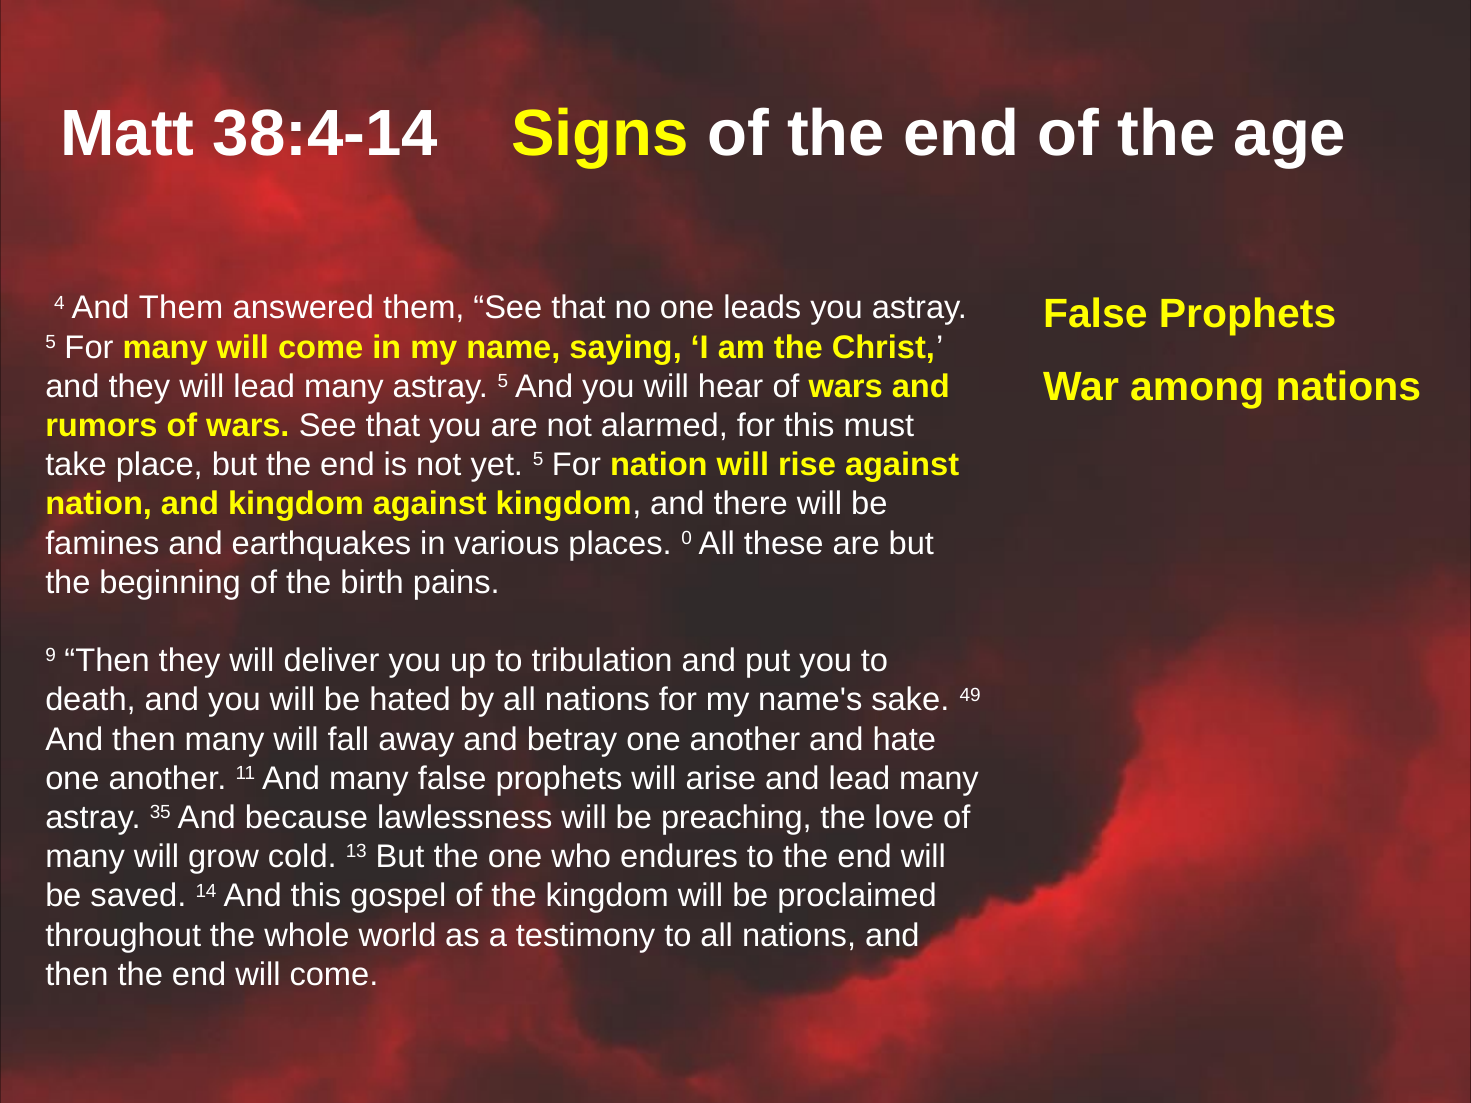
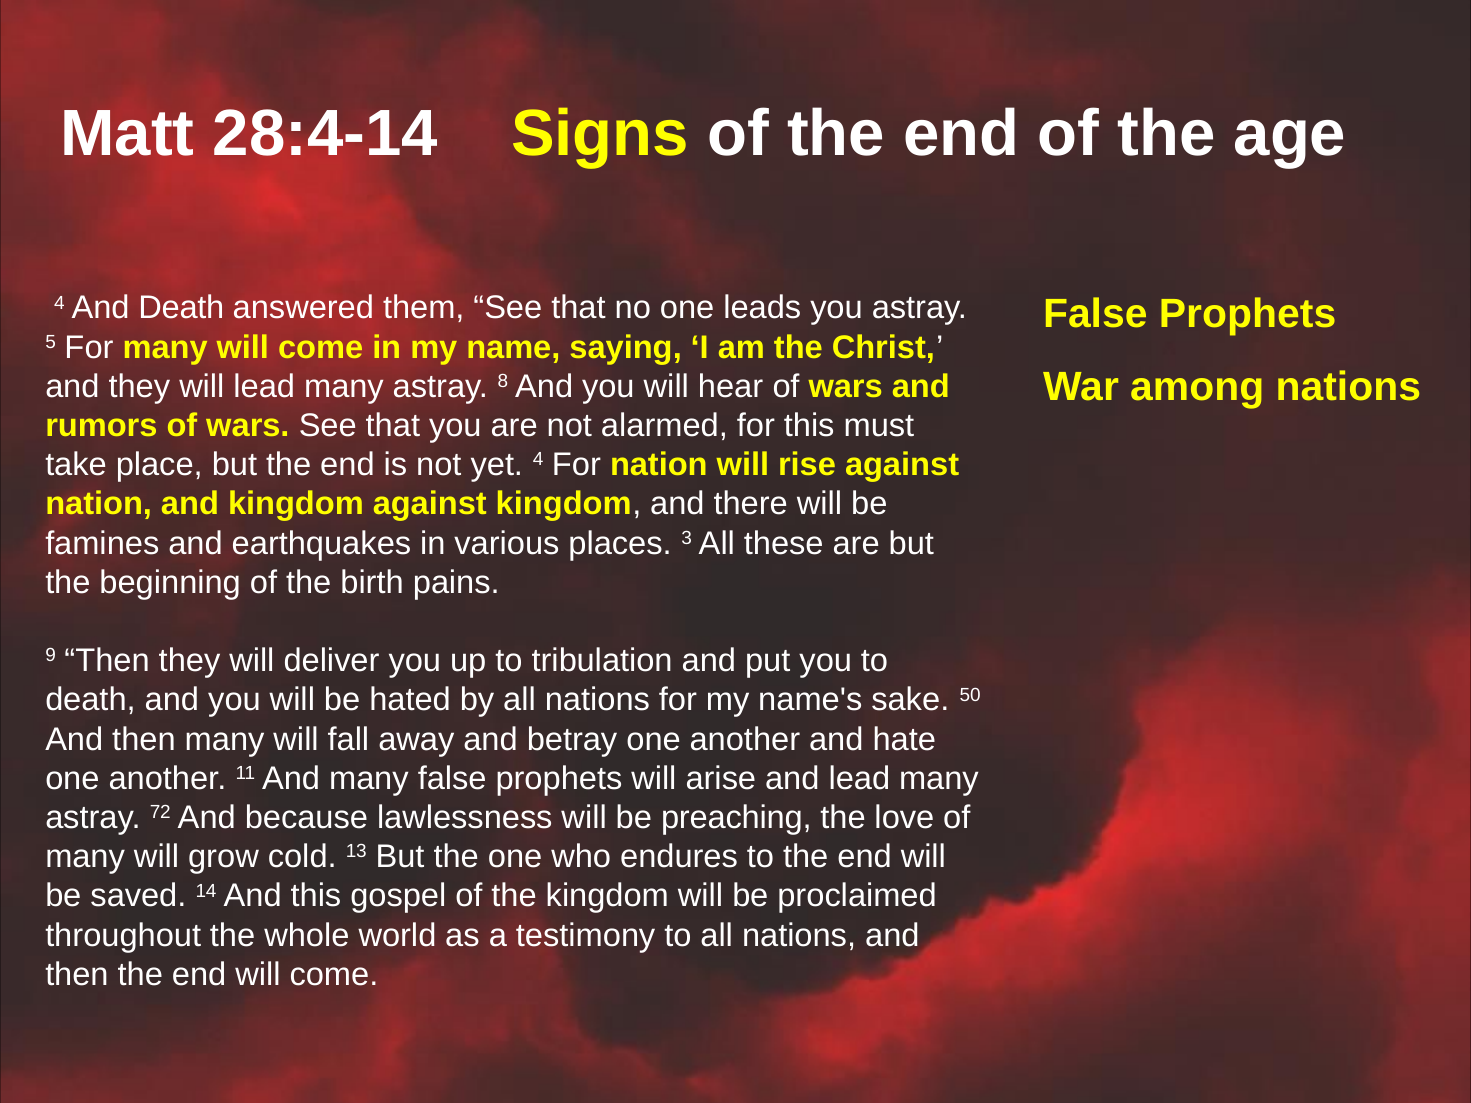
38:4-14: 38:4-14 -> 28:4-14
And Them: Them -> Death
many astray 5: 5 -> 8
yet 5: 5 -> 4
0: 0 -> 3
49: 49 -> 50
35: 35 -> 72
